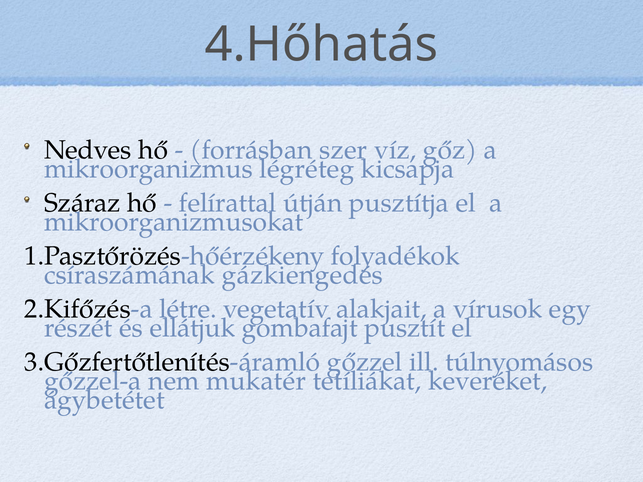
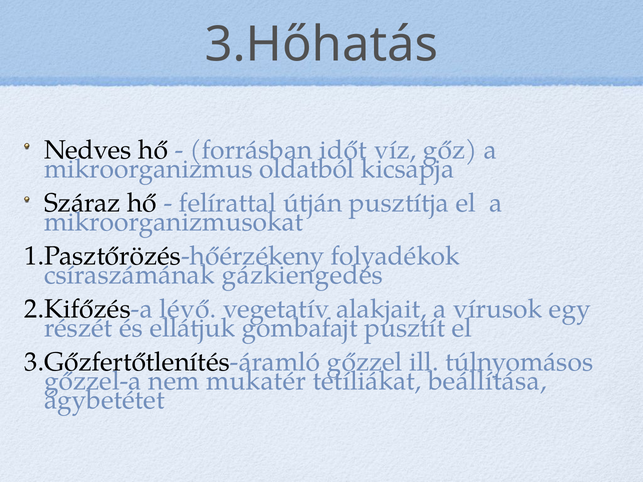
4.Hőhatás: 4.Hőhatás -> 3.Hőhatás
szer: szer -> időt
légréteg: légréteg -> oldatból
létre: létre -> lévő
keveréket: keveréket -> beállítása
